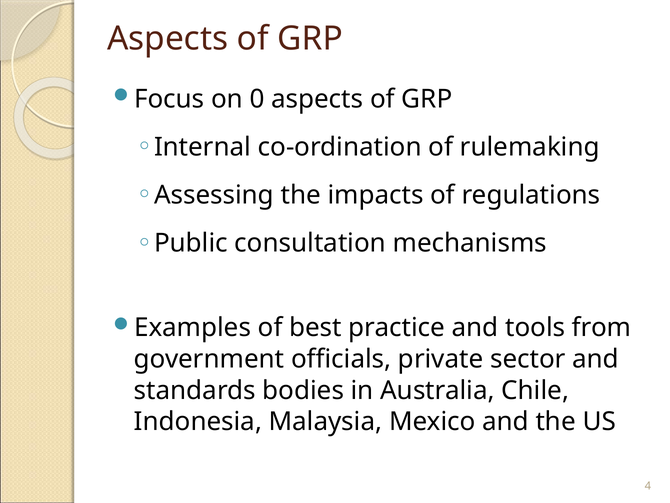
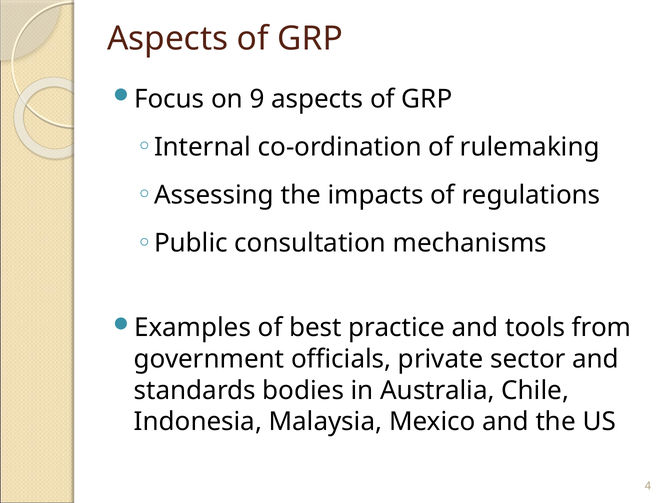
0: 0 -> 9
